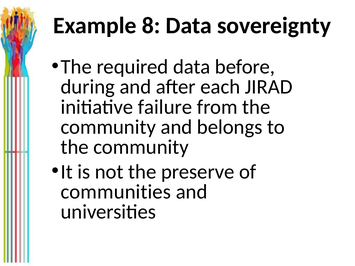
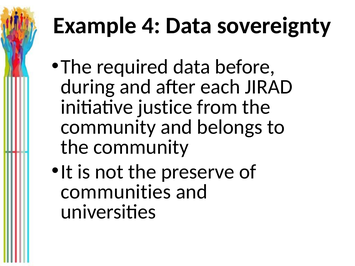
8: 8 -> 4
failure: failure -> justice
